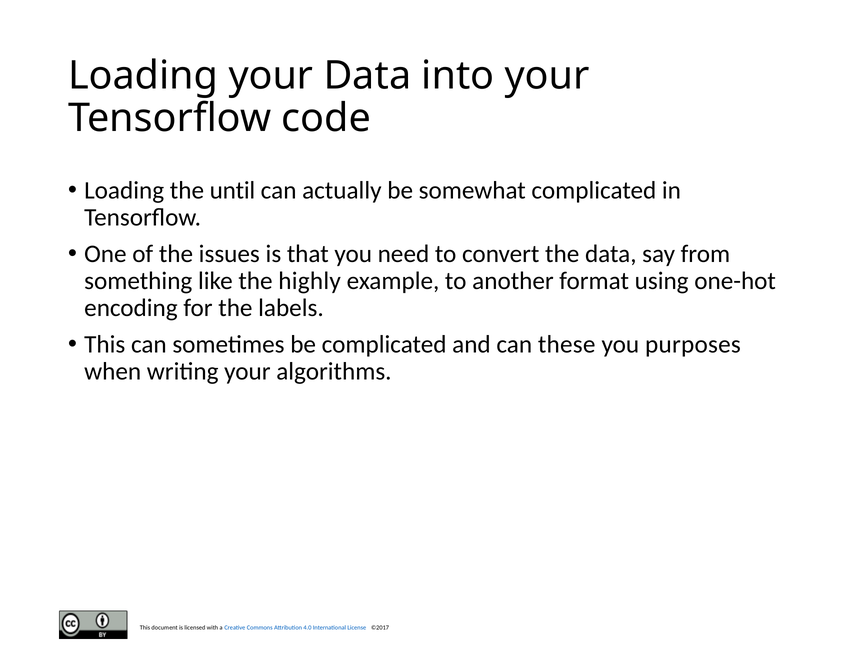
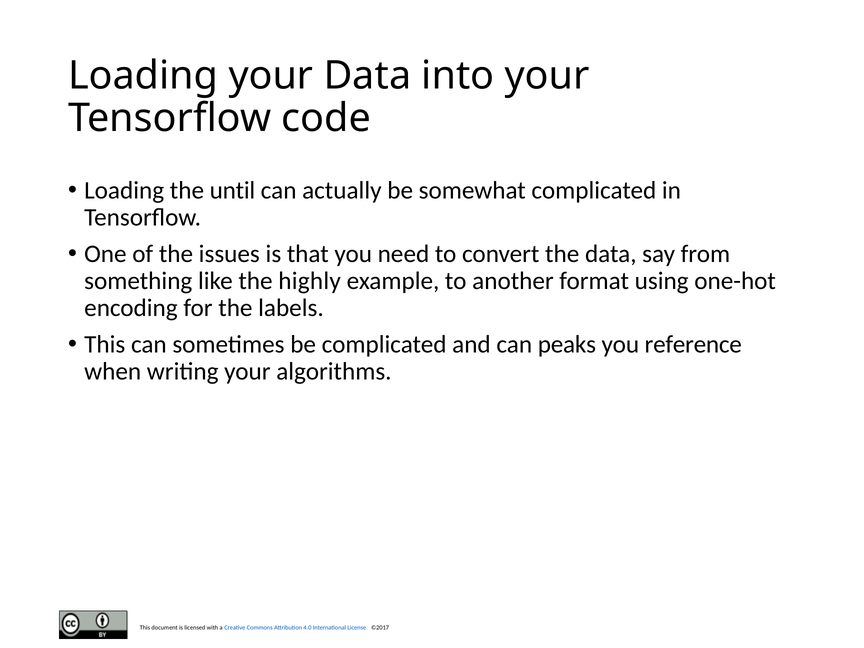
these: these -> peaks
purposes: purposes -> reference
